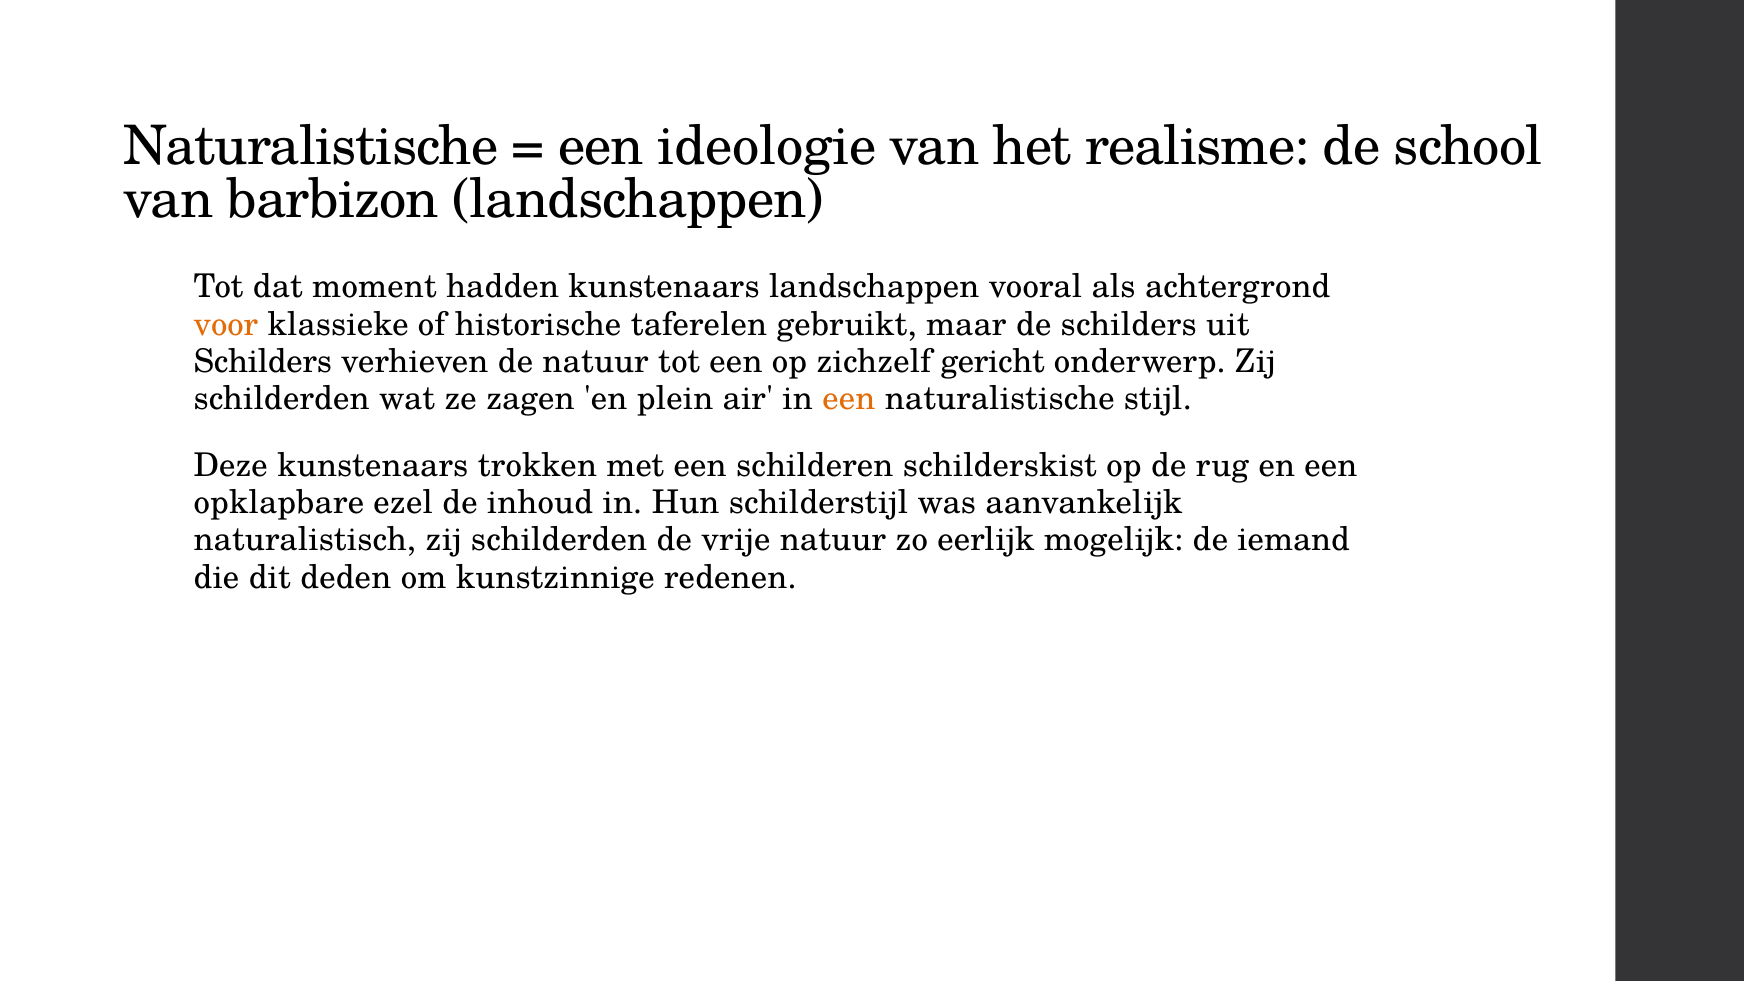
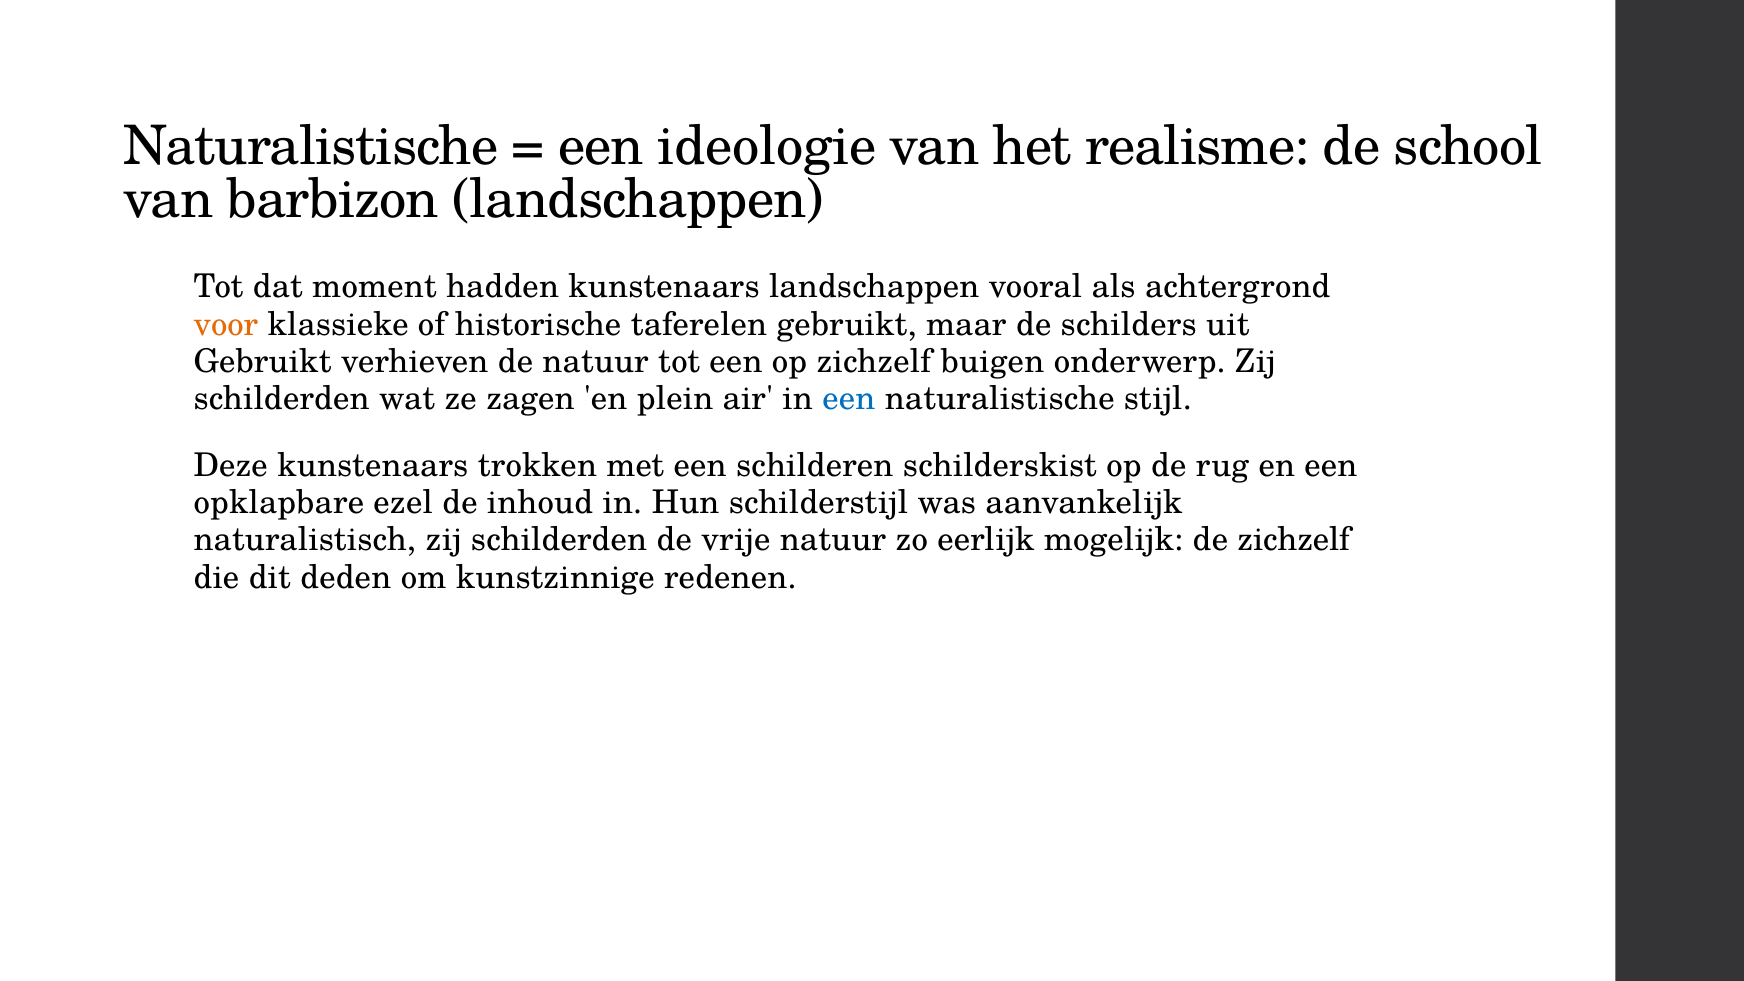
Schilders at (263, 362): Schilders -> Gebruikt
gericht: gericht -> buigen
een at (849, 399) colour: orange -> blue
de iemand: iemand -> zichzelf
